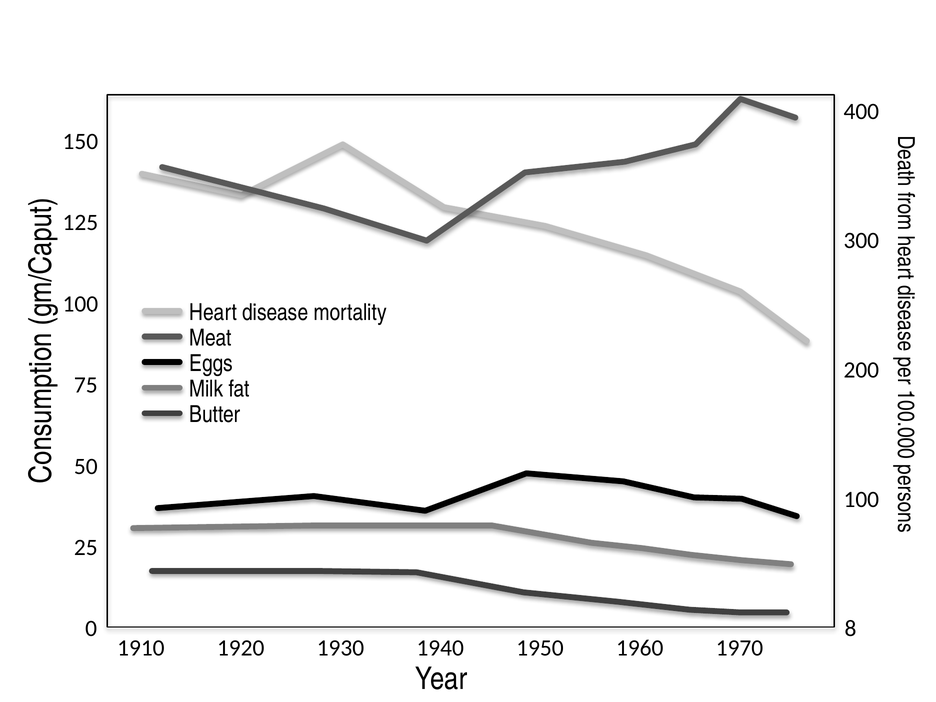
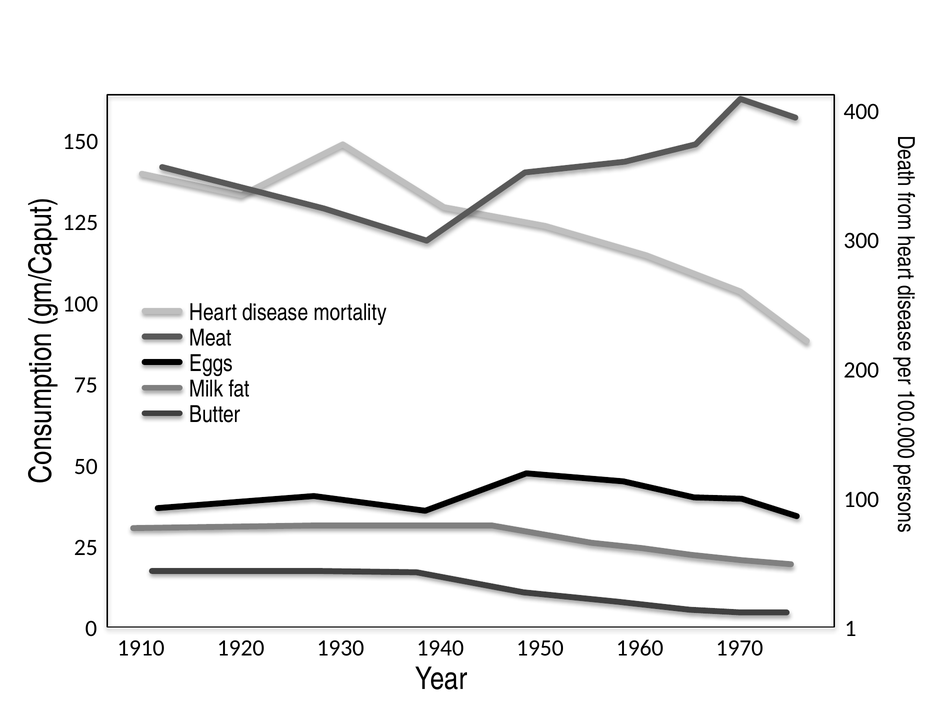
0 8: 8 -> 1
